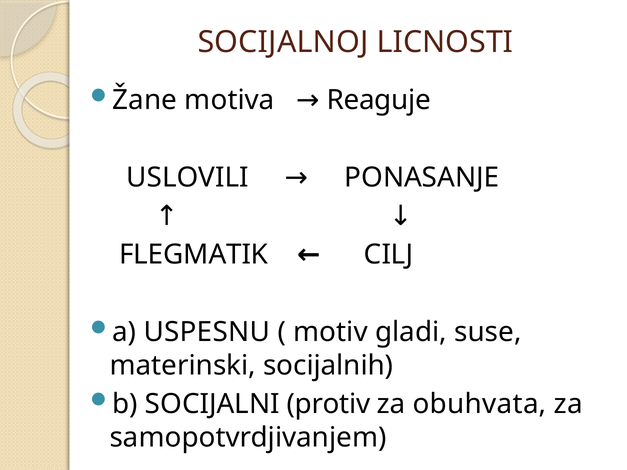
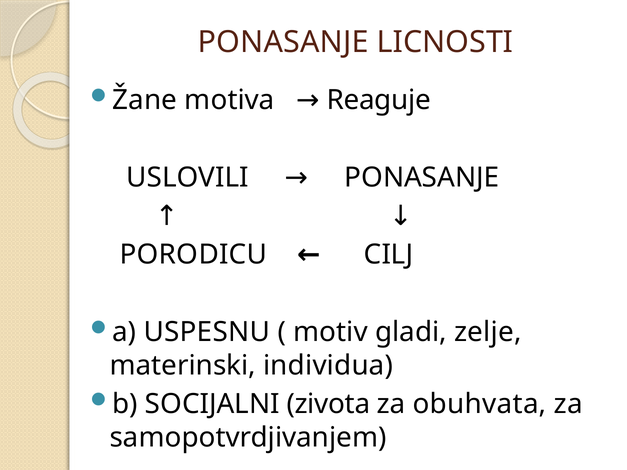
SOCIJALNOJ at (283, 42): SOCIJALNOJ -> PONASANJE
FLEGMATIK: FLEGMATIK -> PORODICU
suse: suse -> zelje
socijalnih: socijalnih -> individua
protiv: protiv -> zivota
